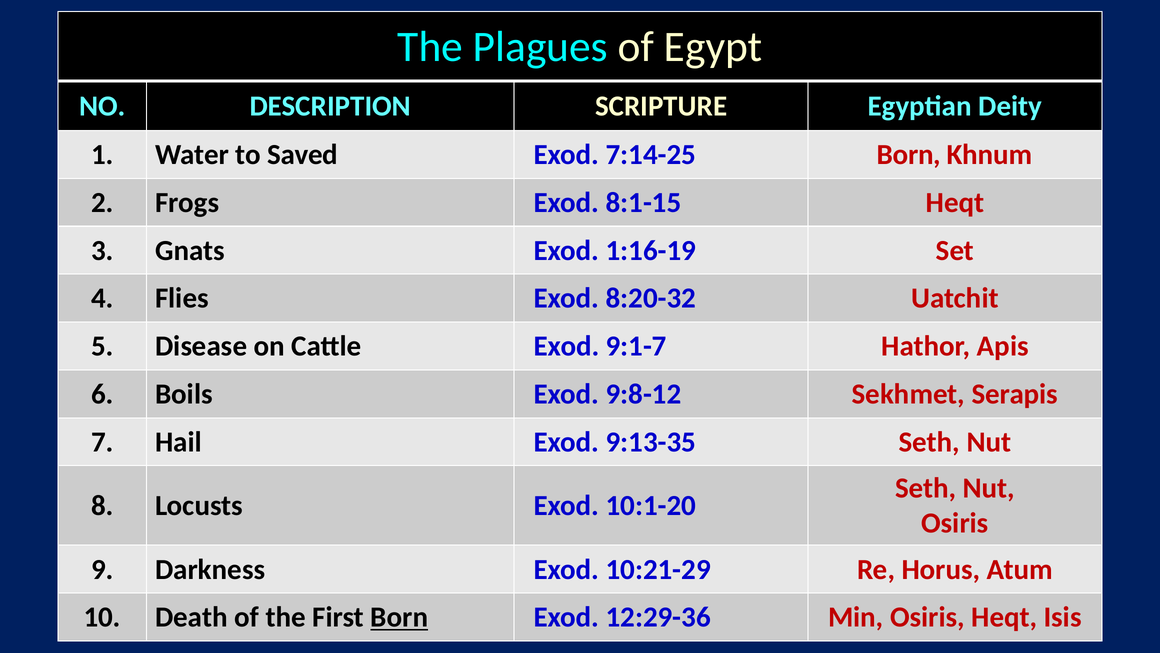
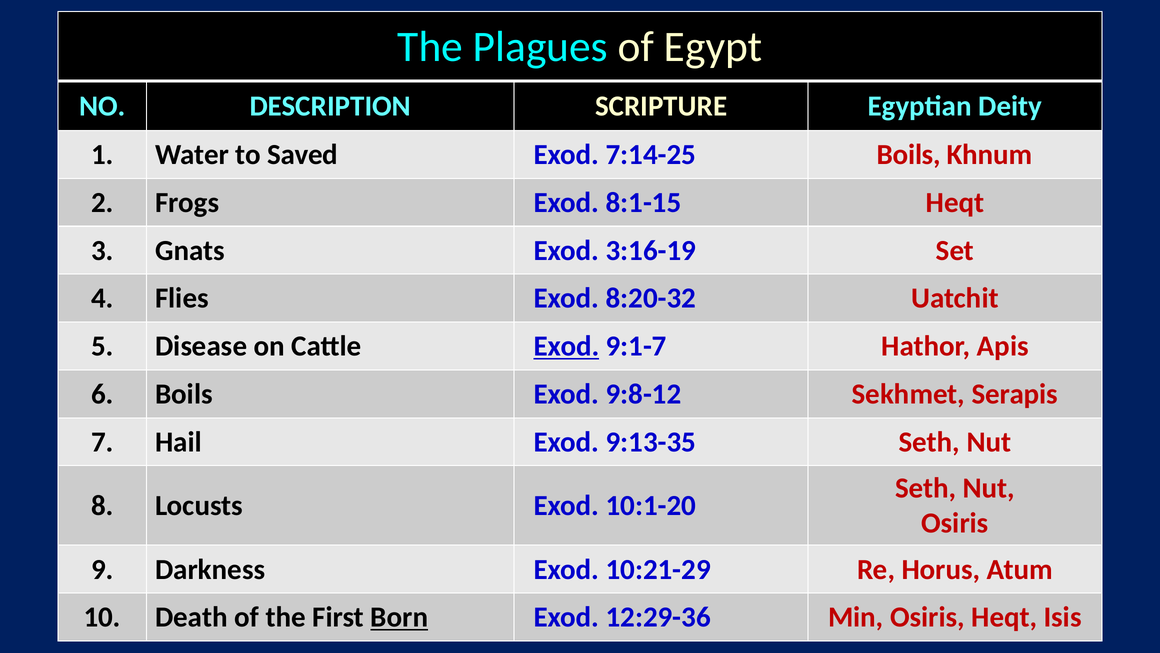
7:14-25 Born: Born -> Boils
1:16-19: 1:16-19 -> 3:16-19
Exod at (566, 346) underline: none -> present
